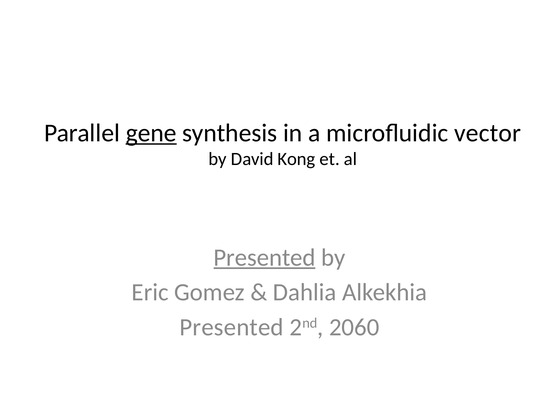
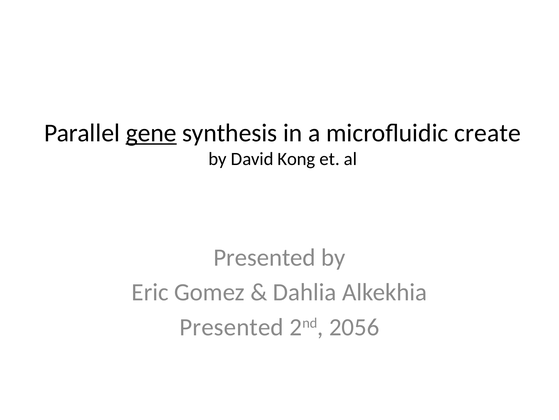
vector: vector -> create
Presented at (265, 257) underline: present -> none
2060: 2060 -> 2056
